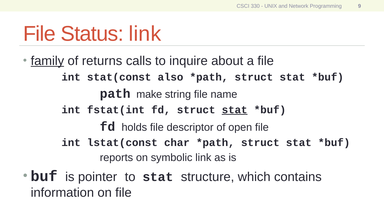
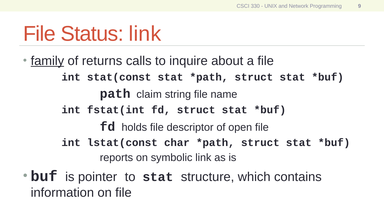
stat(const also: also -> stat
make: make -> claim
stat at (235, 110) underline: present -> none
